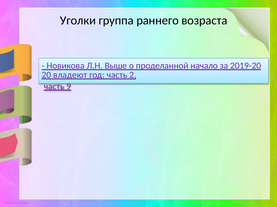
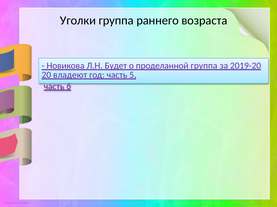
Выше: Выше -> Будет
проделанной начало: начало -> группа
2: 2 -> 5
9: 9 -> 6
